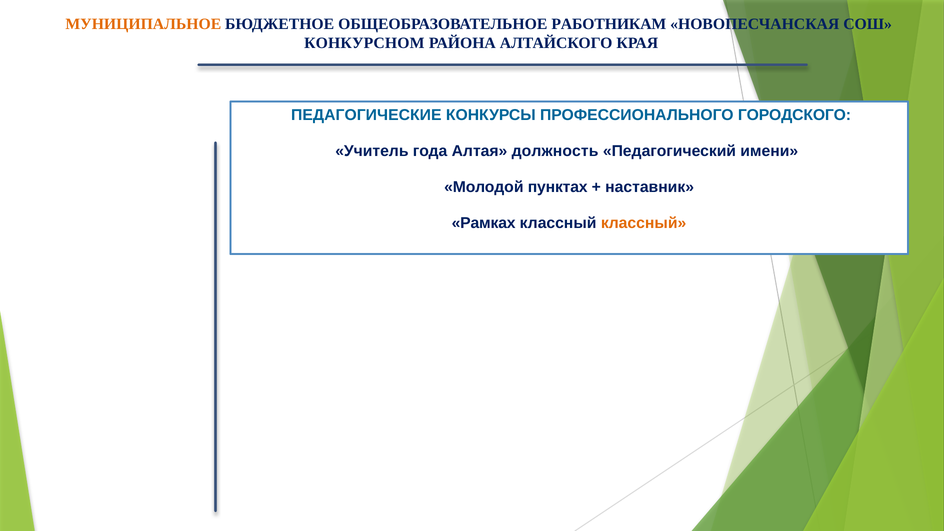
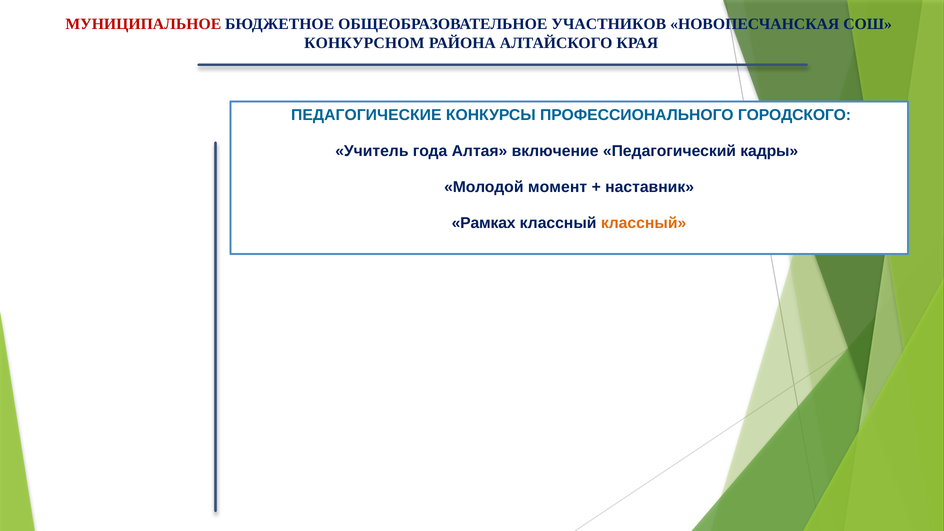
МУНИЦИПАЛЬНОЕ colour: orange -> red
РАБОТНИКАМ: РАБОТНИКАМ -> УЧАСТНИКОВ
должность: должность -> включение
имени: имени -> кадры
пунктах: пунктах -> момент
